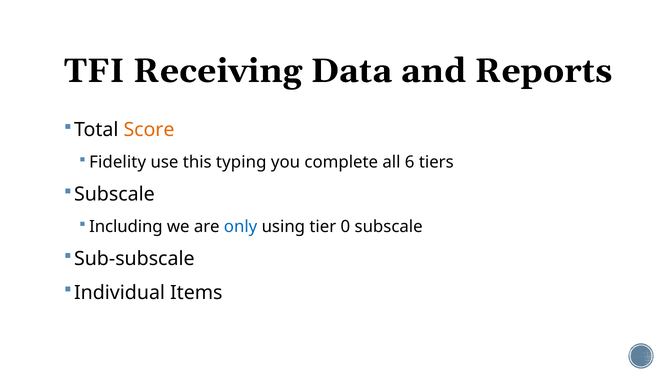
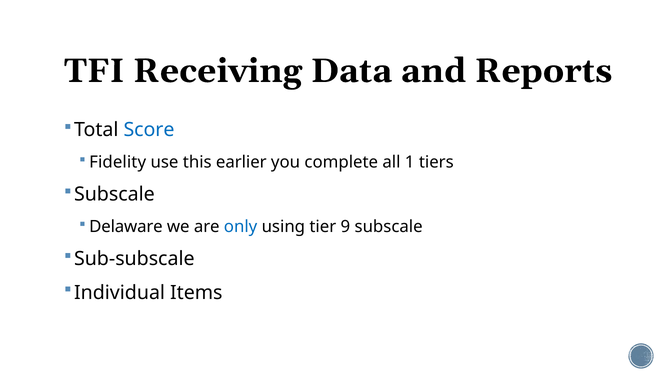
Score colour: orange -> blue
typing: typing -> earlier
6: 6 -> 1
Including: Including -> Delaware
0: 0 -> 9
